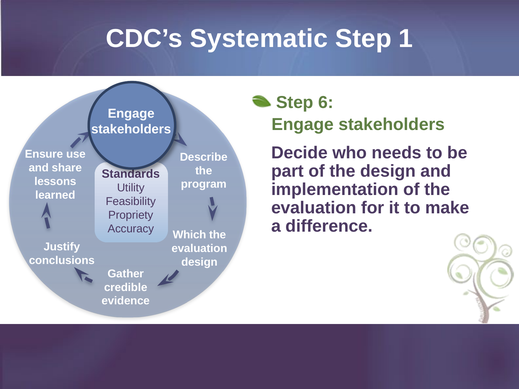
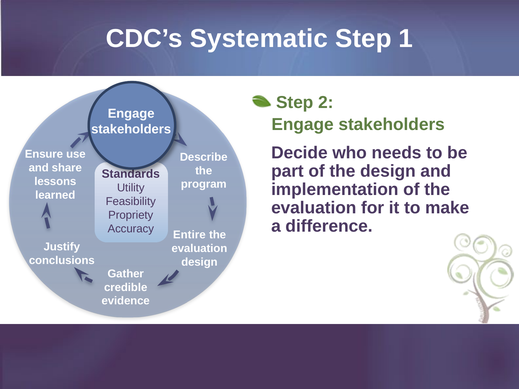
6: 6 -> 2
Which: Which -> Entire
